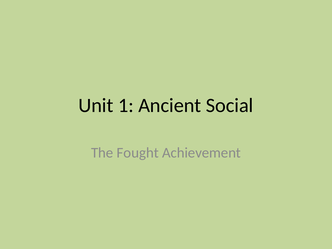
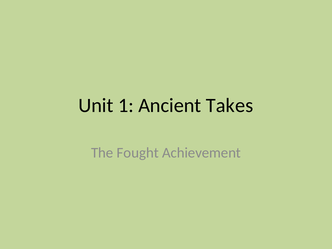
Social: Social -> Takes
